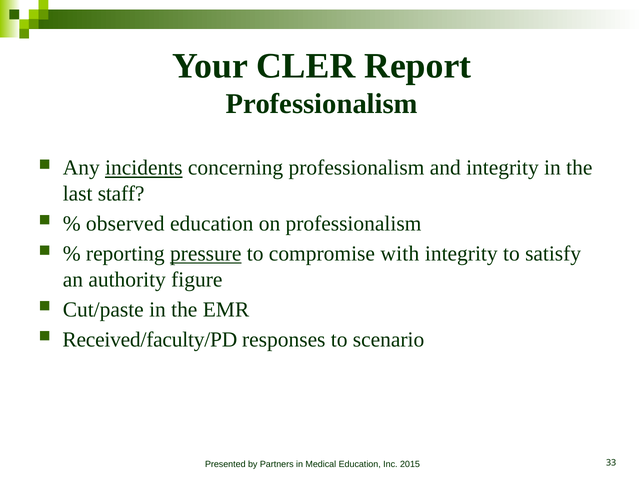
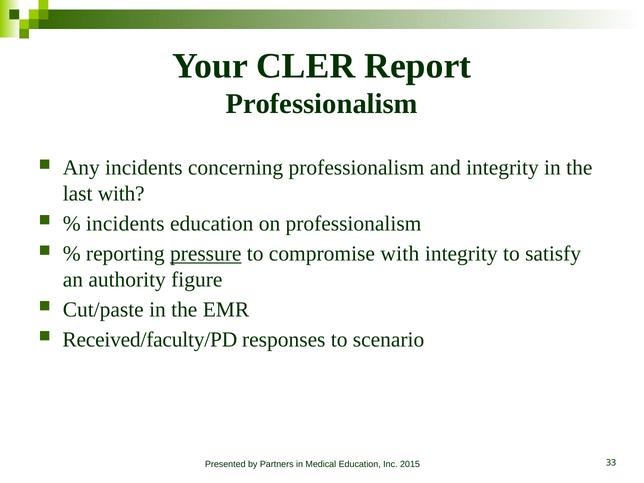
incidents at (144, 168) underline: present -> none
last staff: staff -> with
observed at (125, 224): observed -> incidents
